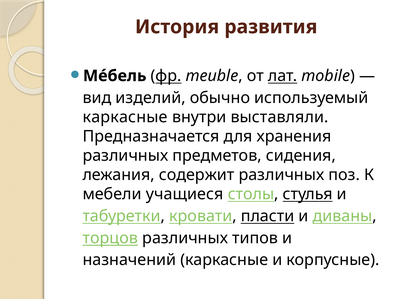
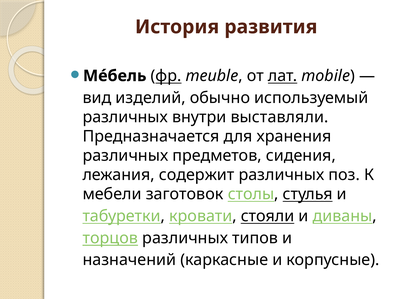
каркасные at (125, 117): каркасные -> различных
учащиеся: учащиеся -> заготовок
пласти: пласти -> стояли
